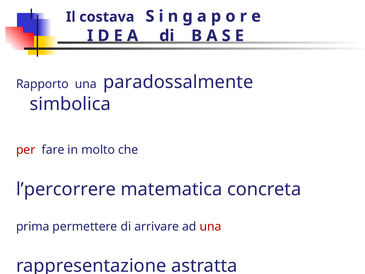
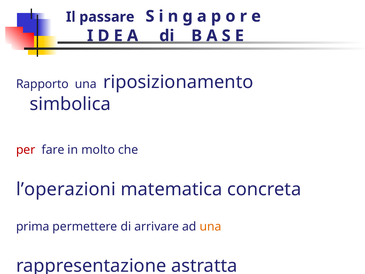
costava: costava -> passare
paradossalmente: paradossalmente -> riposizionamento
l’percorrere: l’percorrere -> l’operazioni
una at (211, 226) colour: red -> orange
